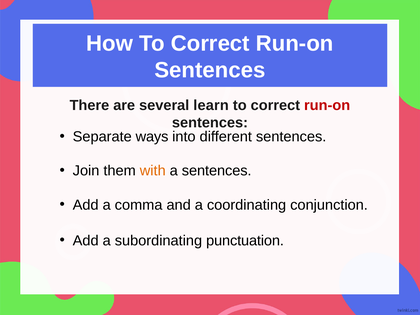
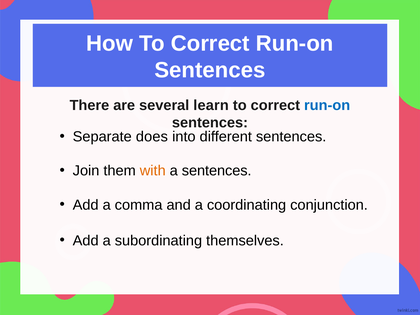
run-on at (327, 105) colour: red -> blue
ways: ways -> does
punctuation: punctuation -> themselves
